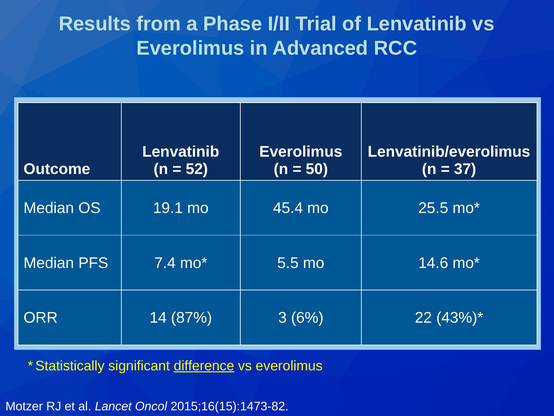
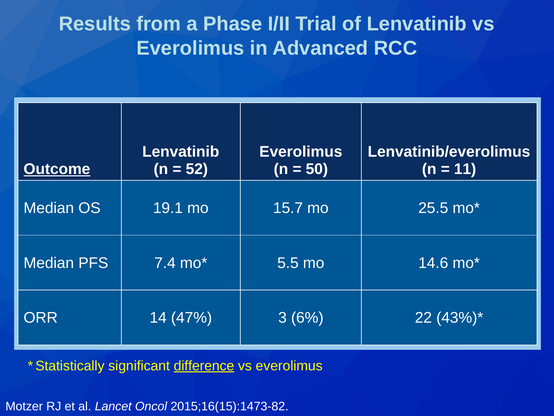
Outcome underline: none -> present
37: 37 -> 11
45.4: 45.4 -> 15.7
87%: 87% -> 47%
